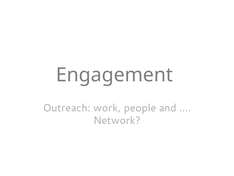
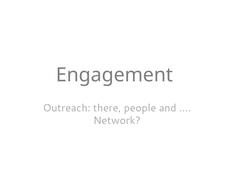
work: work -> there
